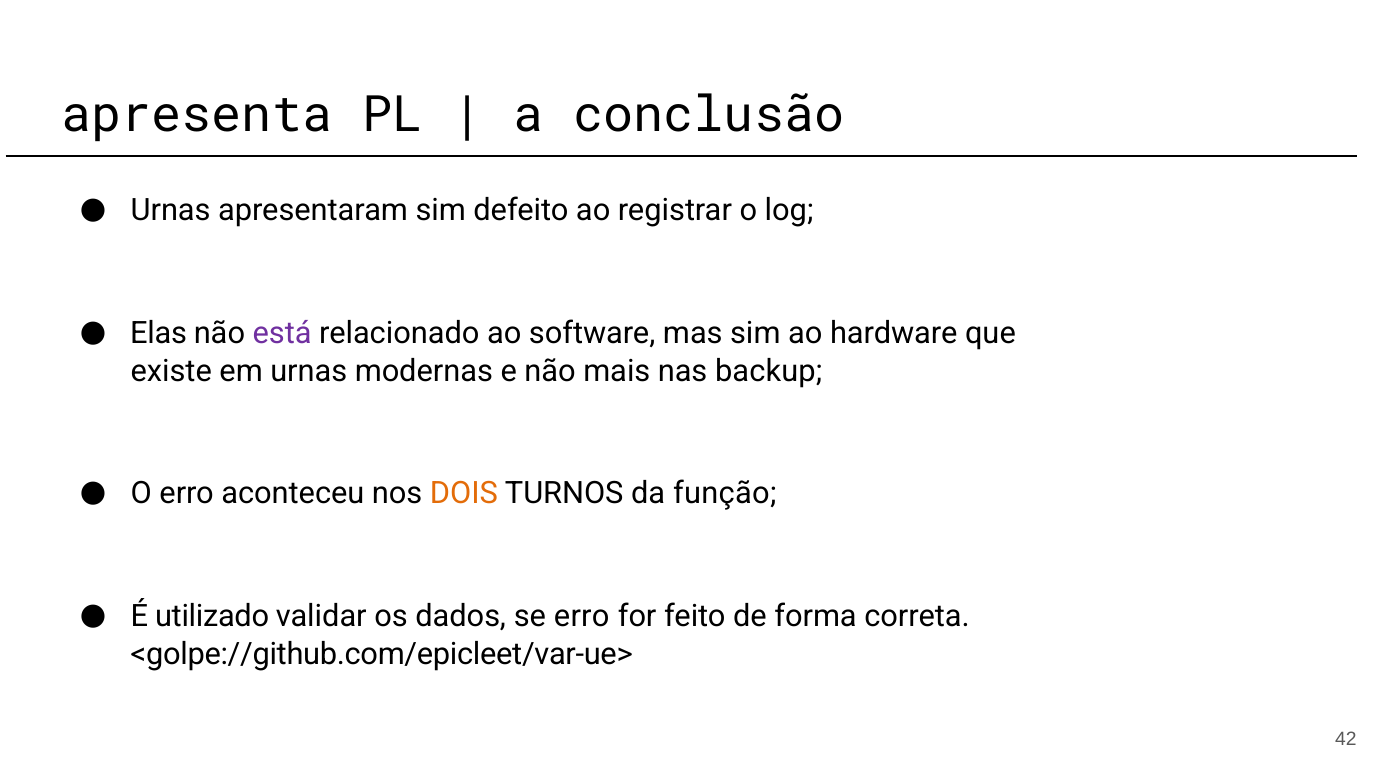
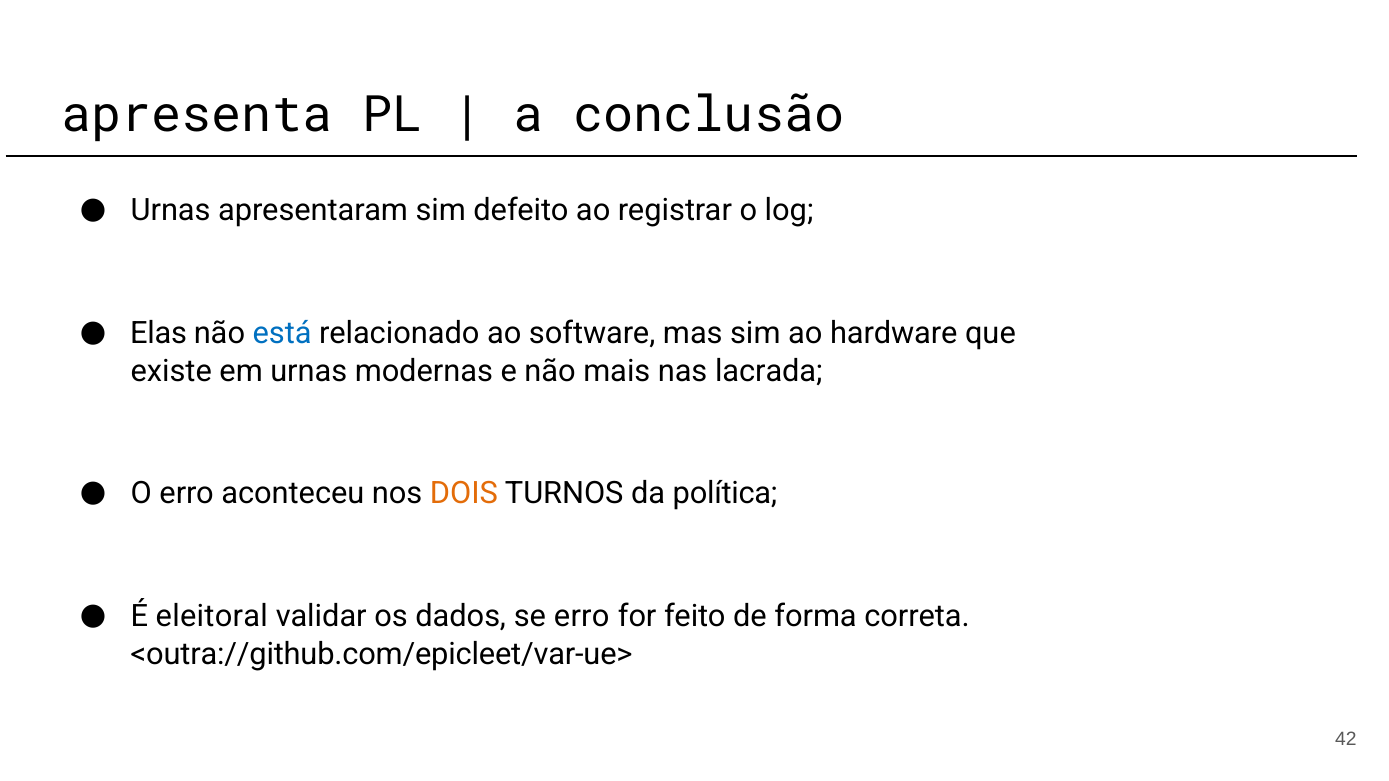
está colour: purple -> blue
backup: backup -> lacrada
função: função -> política
utilizado: utilizado -> eleitoral
<golpe://github.com/epicleet/var-ue>: <golpe://github.com/epicleet/var-ue> -> <outra://github.com/epicleet/var-ue>
